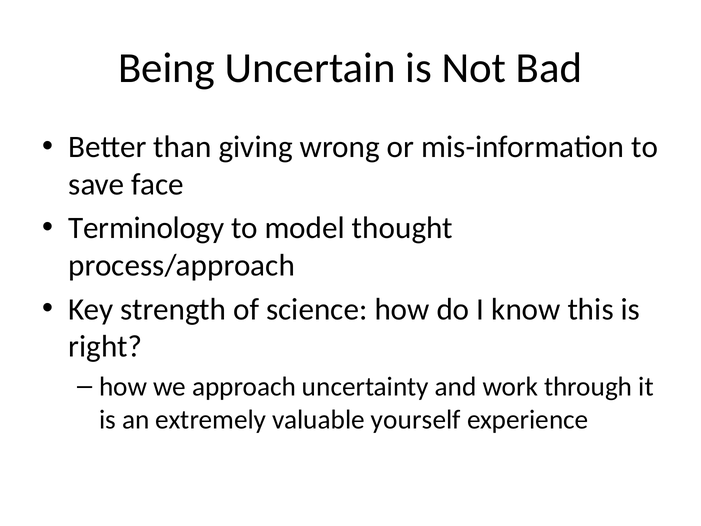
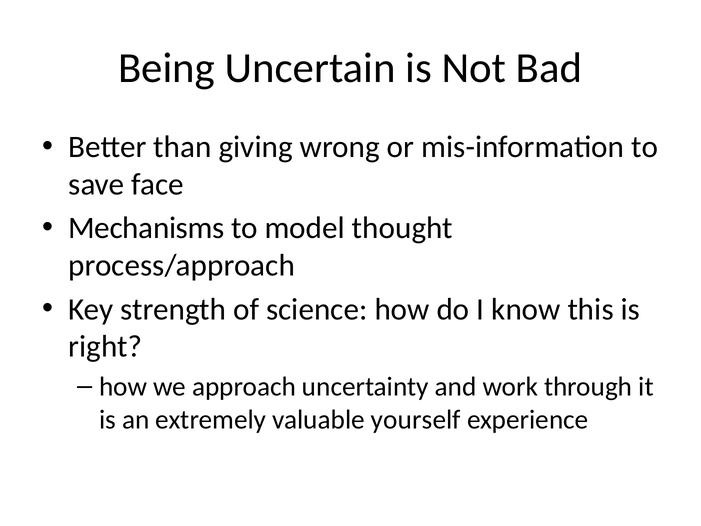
Terminology: Terminology -> Mechanisms
